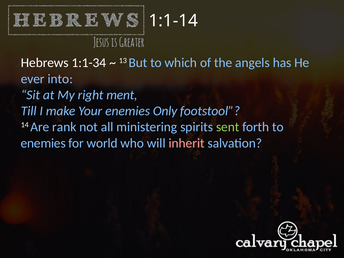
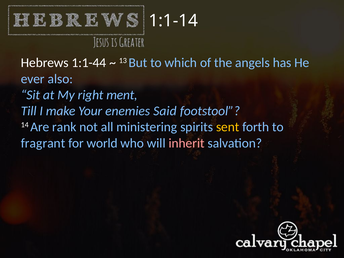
1:1-34: 1:1-34 -> 1:1-44
into: into -> also
Only: Only -> Said
sent colour: light green -> yellow
enemies at (43, 143): enemies -> fragrant
